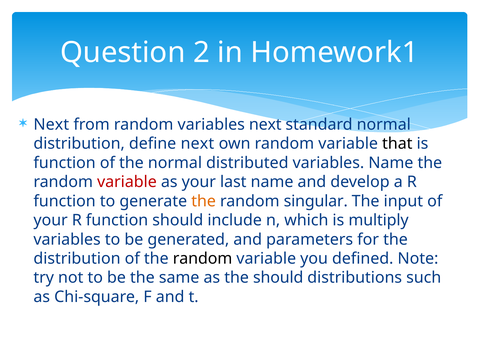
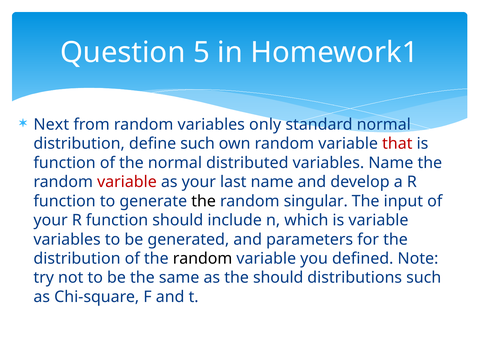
2: 2 -> 5
variables next: next -> only
define next: next -> such
that colour: black -> red
the at (204, 201) colour: orange -> black
is multiply: multiply -> variable
